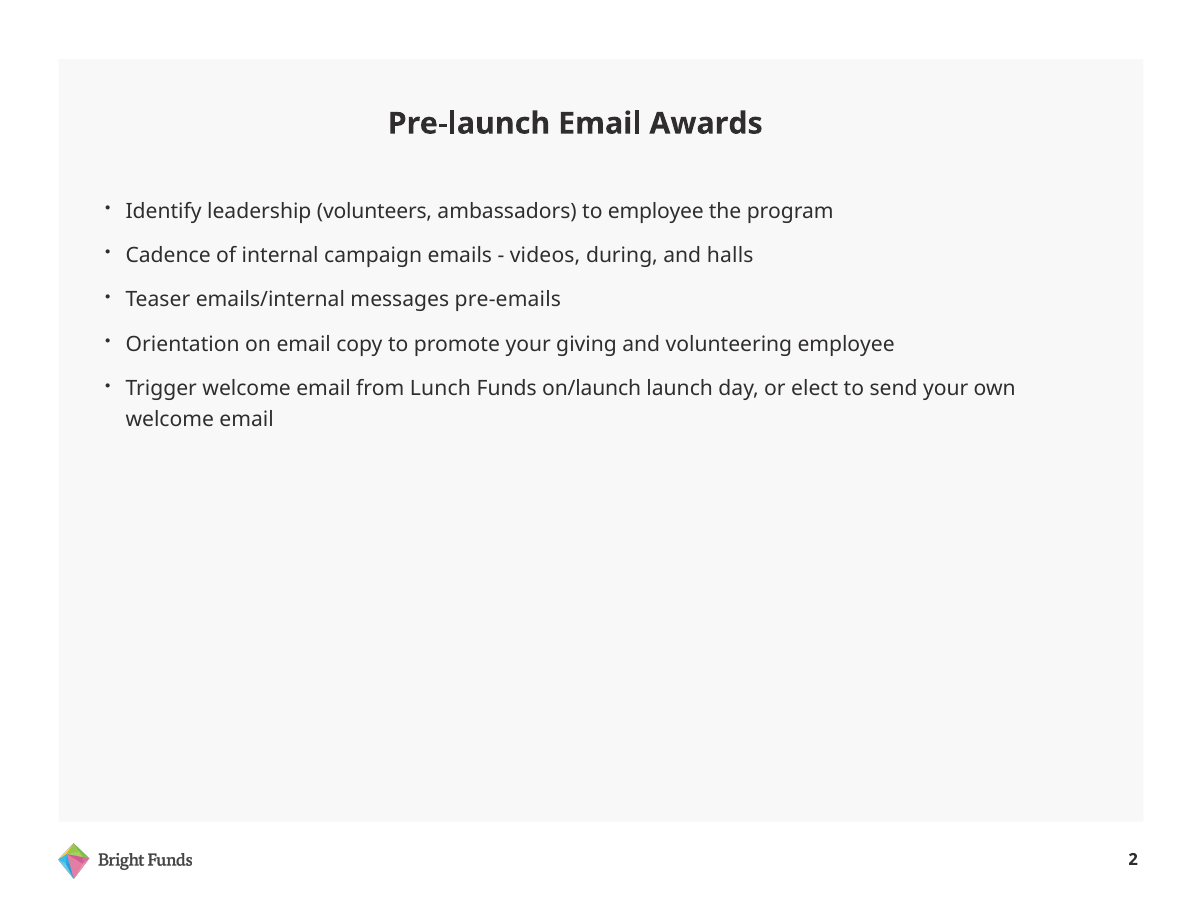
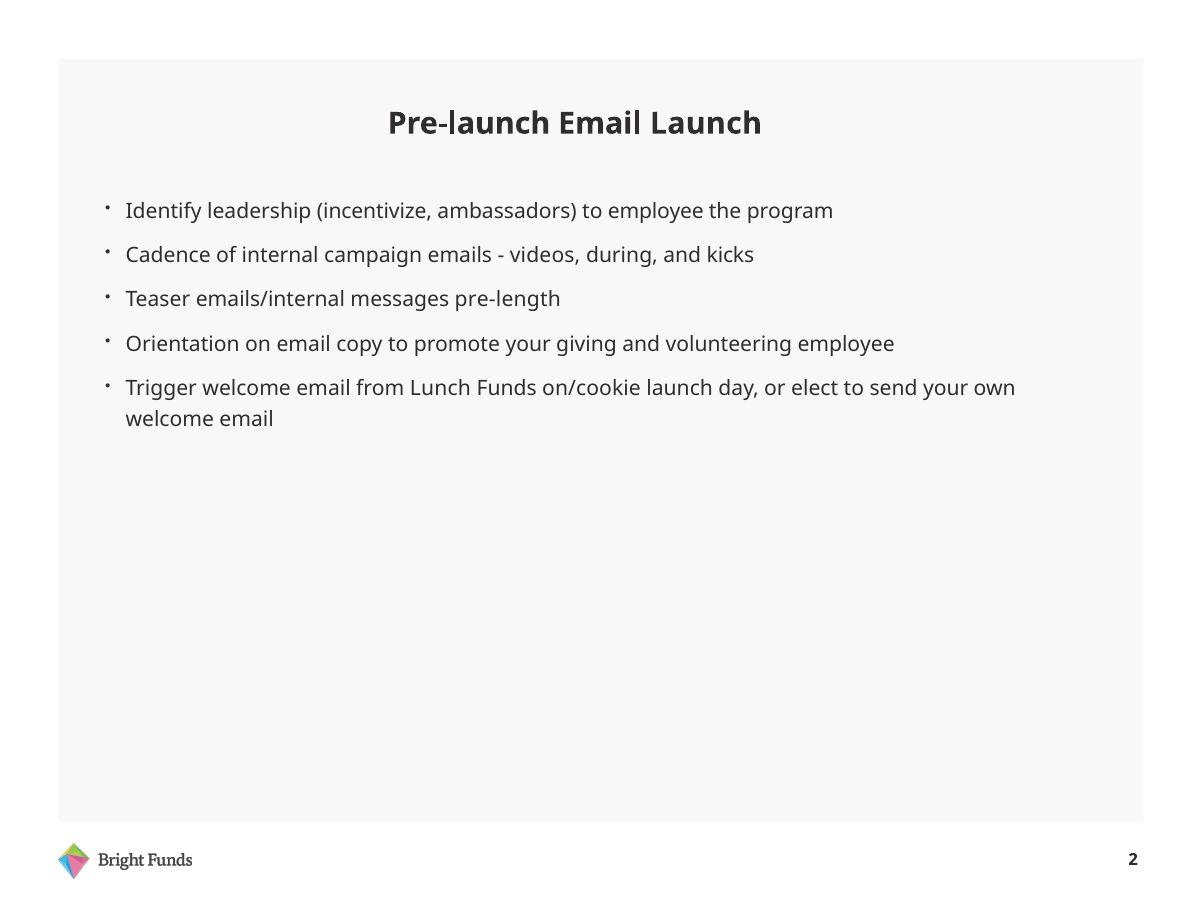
Email Awards: Awards -> Launch
volunteers: volunteers -> incentivize
halls: halls -> kicks
pre-emails: pre-emails -> pre-length
on/launch: on/launch -> on/cookie
